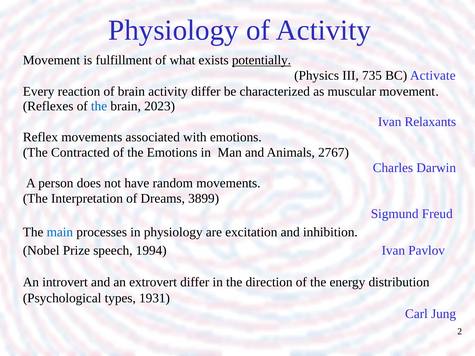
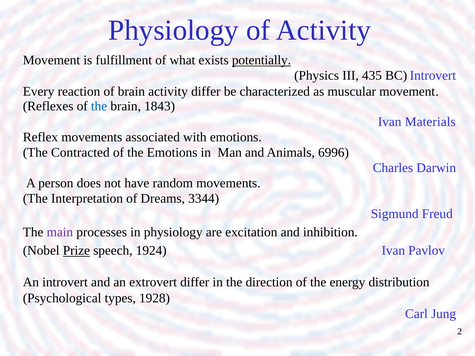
735: 735 -> 435
BC Activate: Activate -> Introvert
2023: 2023 -> 1843
Relaxants: Relaxants -> Materials
2767: 2767 -> 6996
3899: 3899 -> 3344
main colour: blue -> purple
Prize underline: none -> present
1994: 1994 -> 1924
1931: 1931 -> 1928
